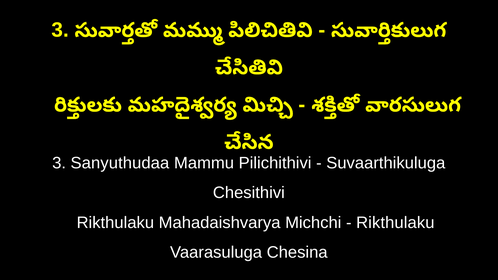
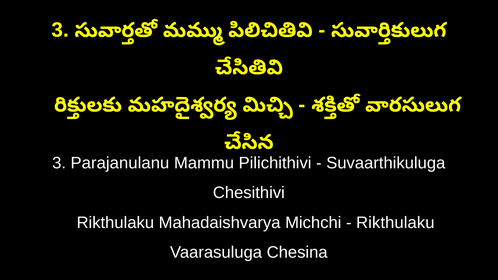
Sanyuthudaa: Sanyuthudaa -> Parajanulanu
